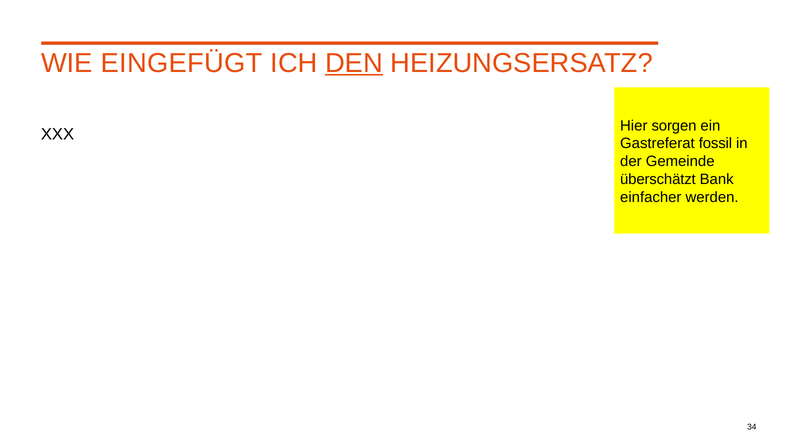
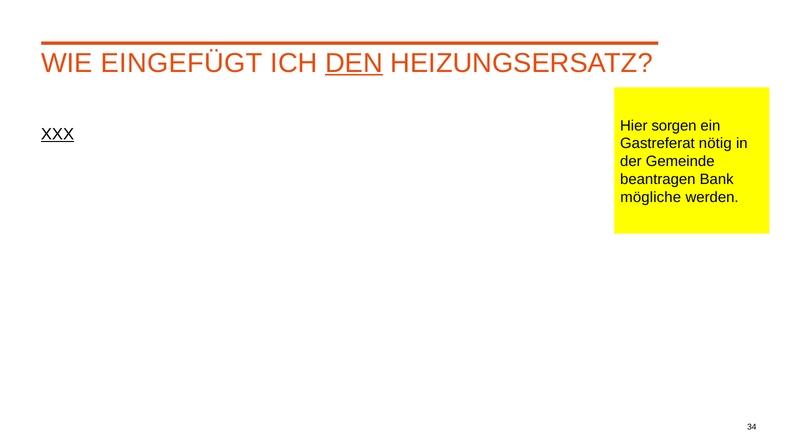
XXX underline: none -> present
fossil: fossil -> nötig
überschätzt: überschätzt -> beantragen
einfacher: einfacher -> mögliche
